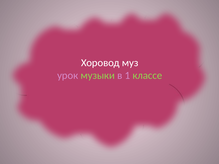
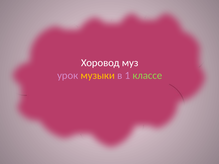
музыки colour: light green -> yellow
